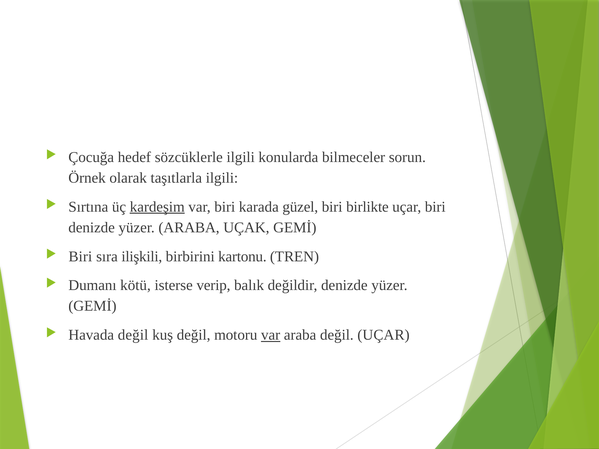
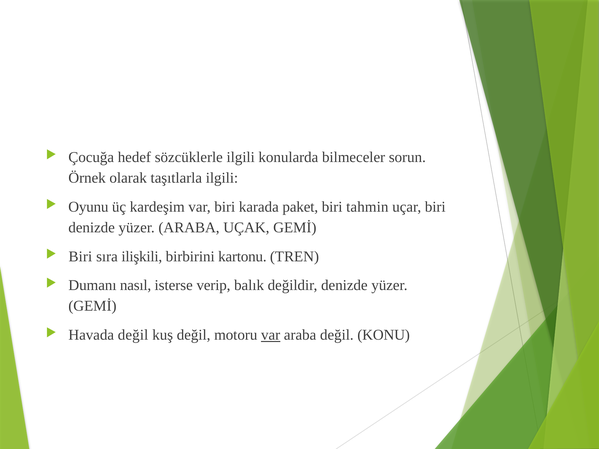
Sırtına: Sırtına -> Oyunu
kardeşim underline: present -> none
güzel: güzel -> paket
birlikte: birlikte -> tahmin
kötü: kötü -> nasıl
değil UÇAR: UÇAR -> KONU
